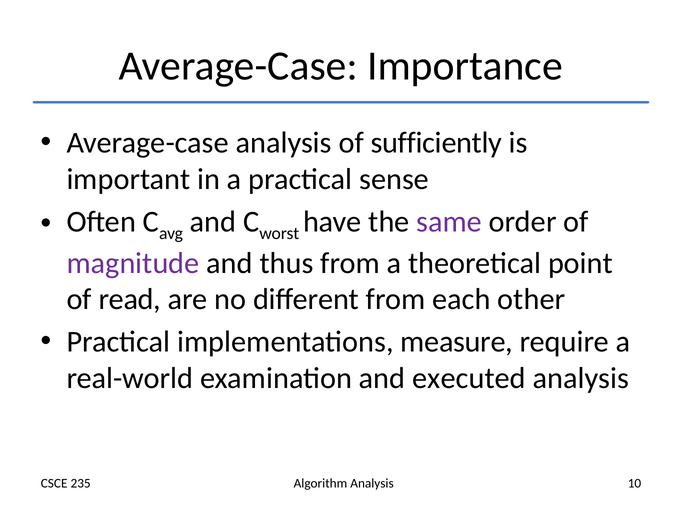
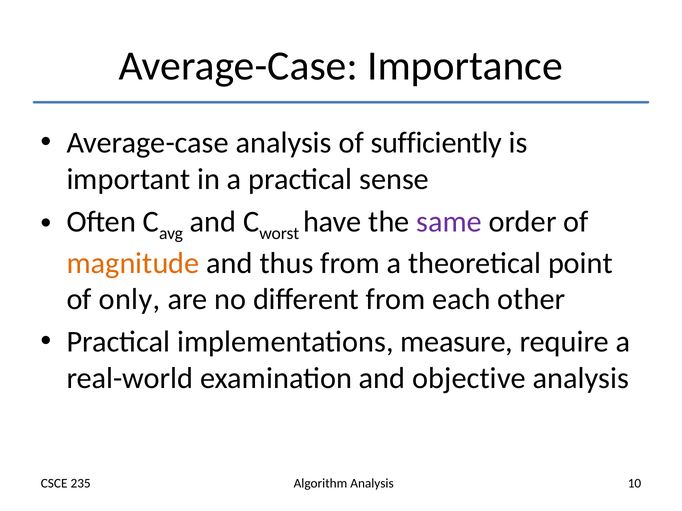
magnitude colour: purple -> orange
read: read -> only
executed: executed -> objective
